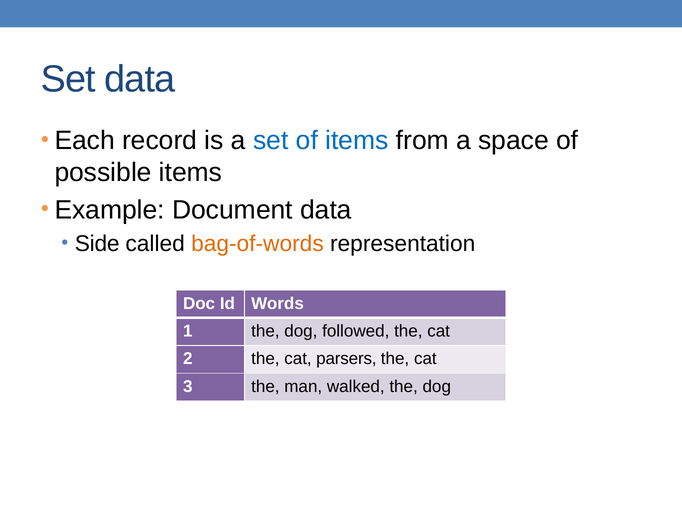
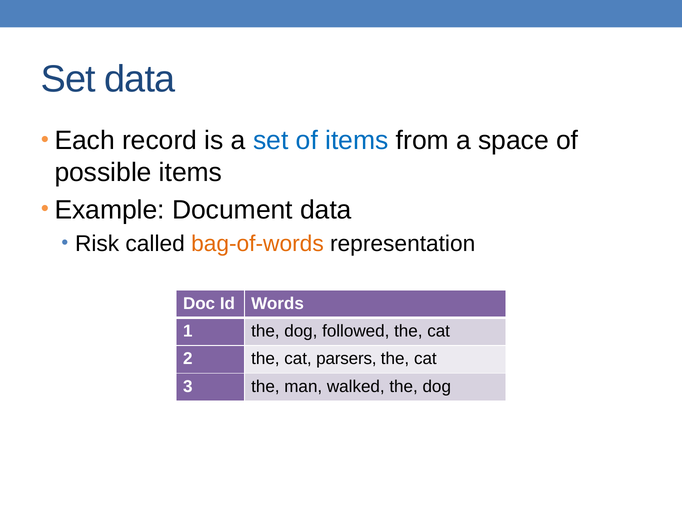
Side: Side -> Risk
